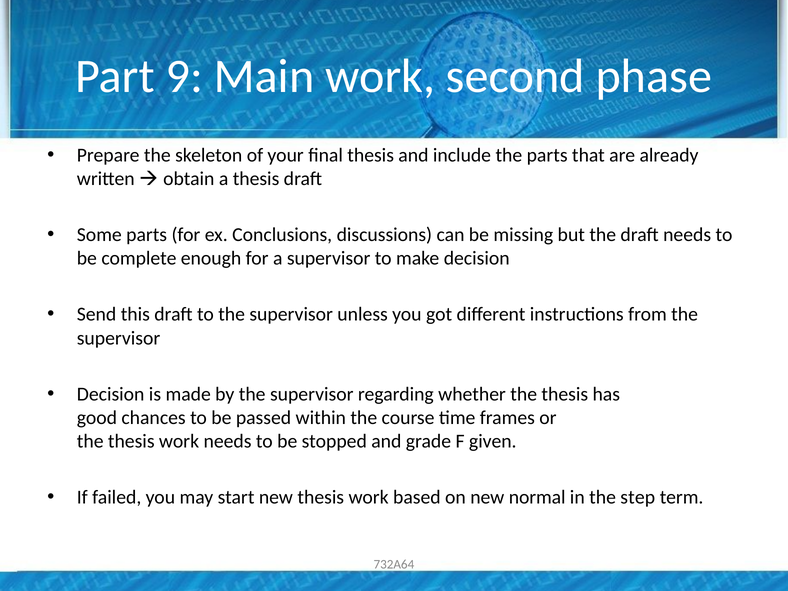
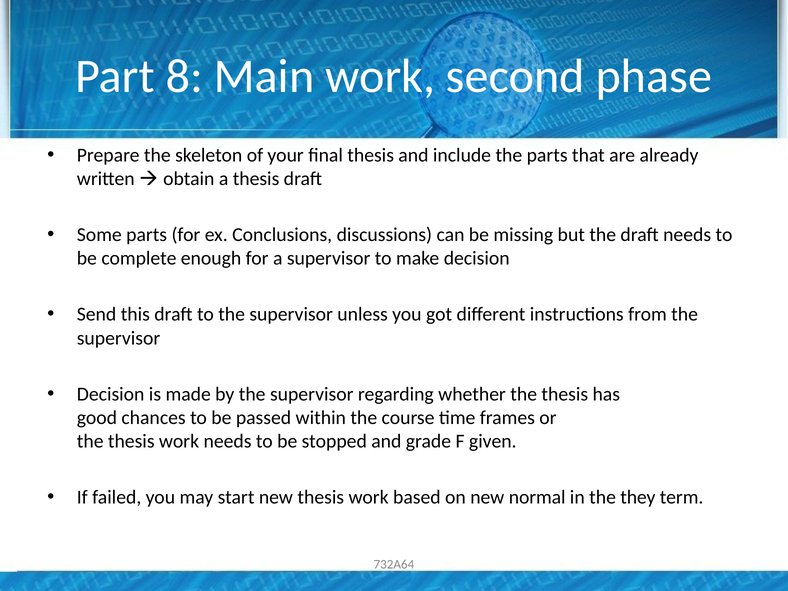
9: 9 -> 8
step: step -> they
